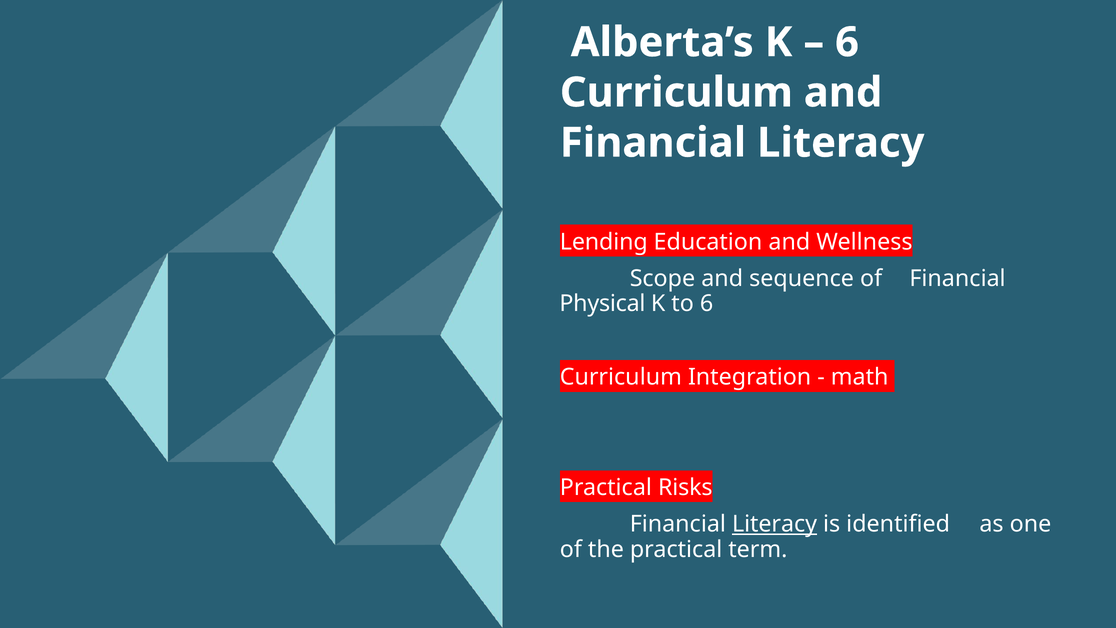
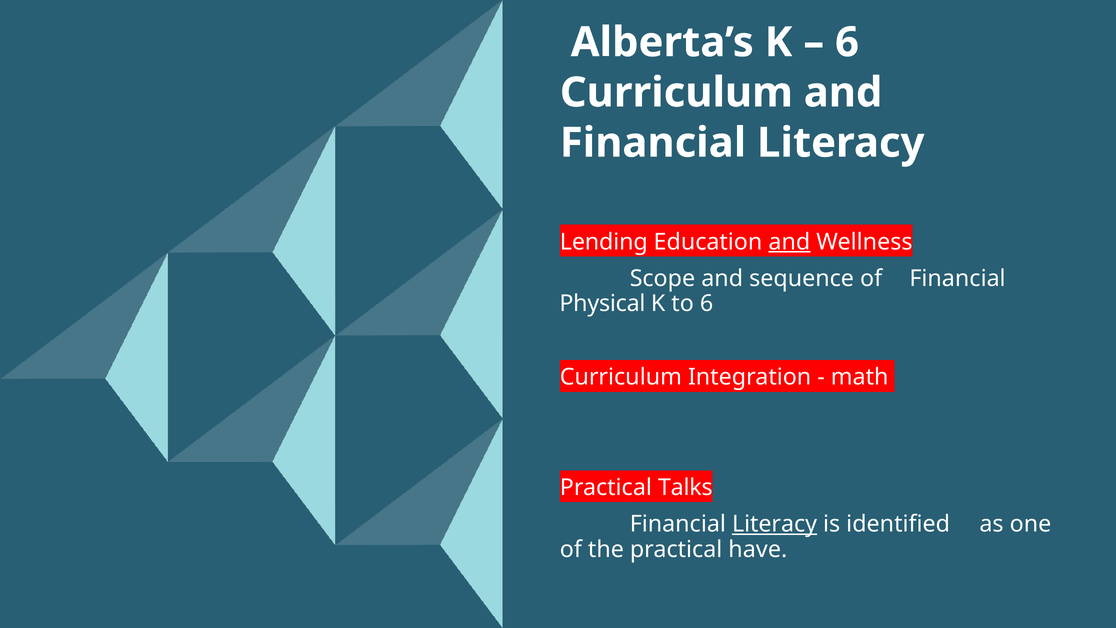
and at (789, 242) underline: none -> present
Risks: Risks -> Talks
term: term -> have
